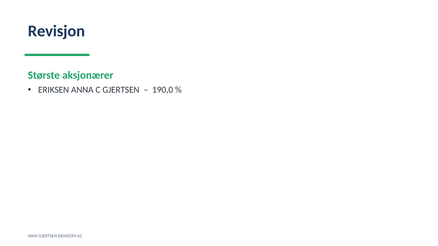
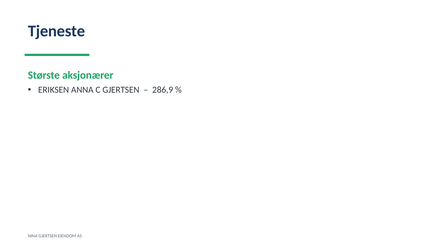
Revisjon: Revisjon -> Tjeneste
190,0: 190,0 -> 286,9
